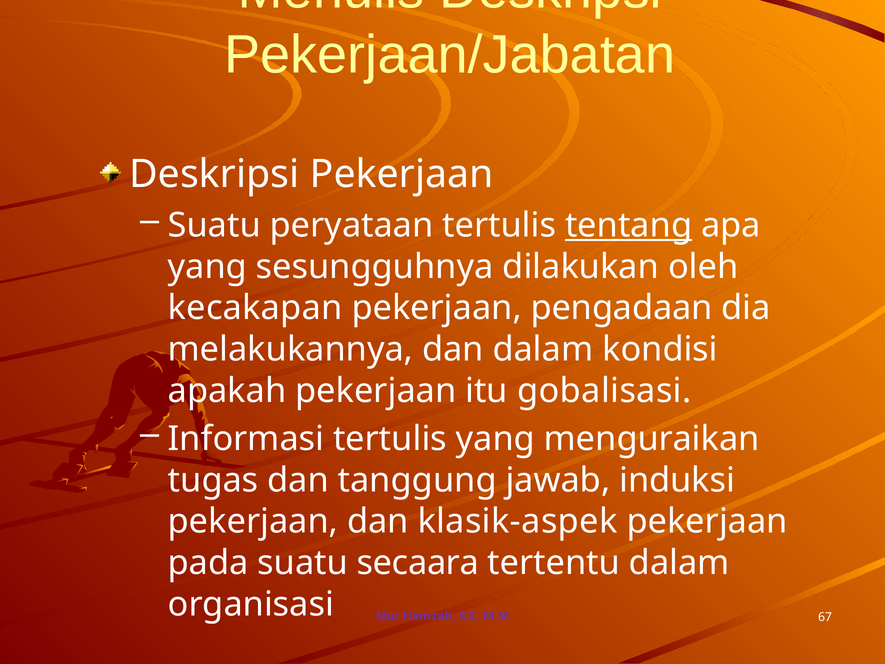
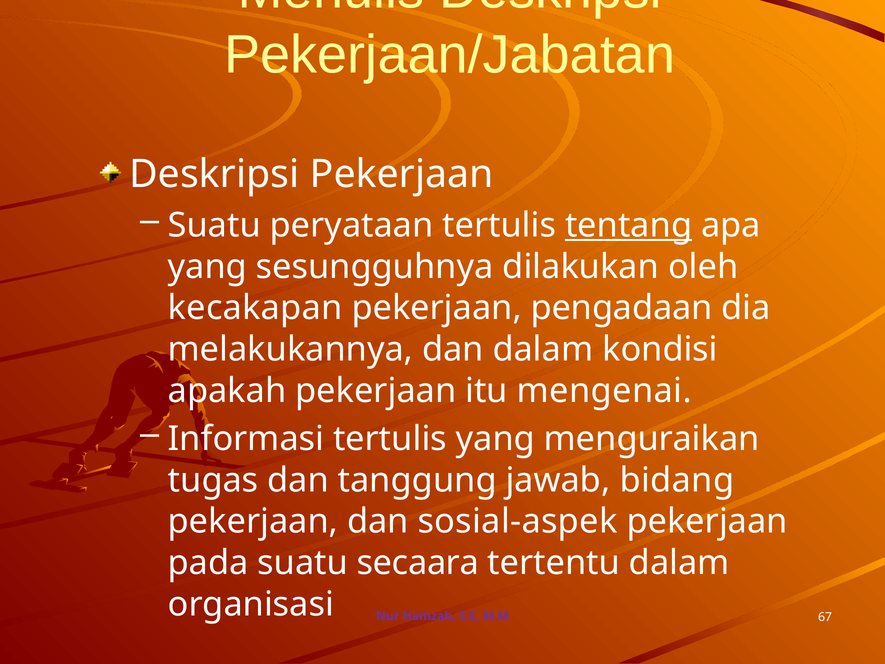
gobalisasi: gobalisasi -> mengenai
induksi: induksi -> bidang
klasik-aspek: klasik-aspek -> sosial-aspek
Nur underline: present -> none
